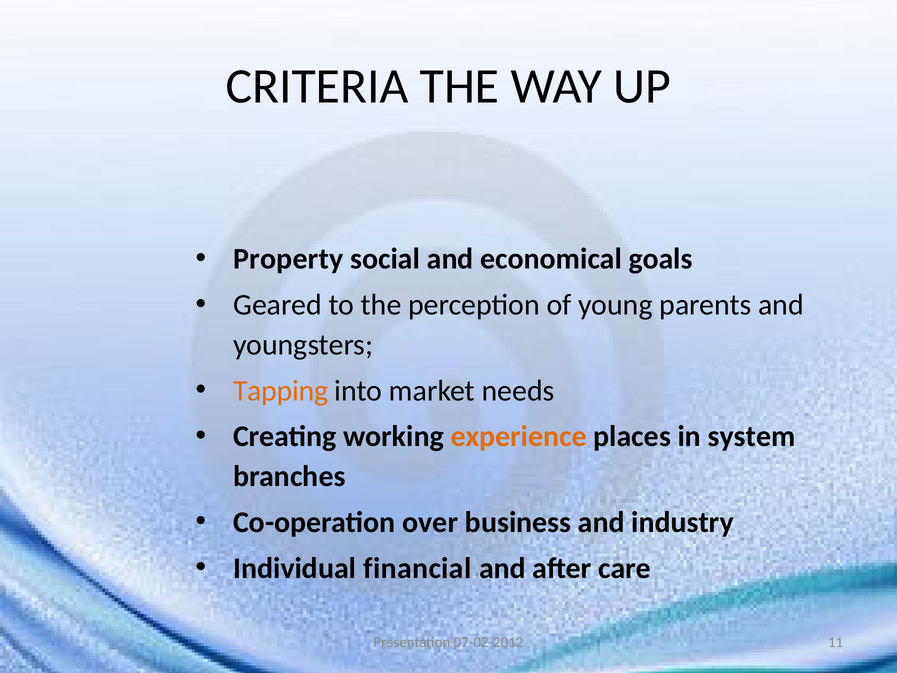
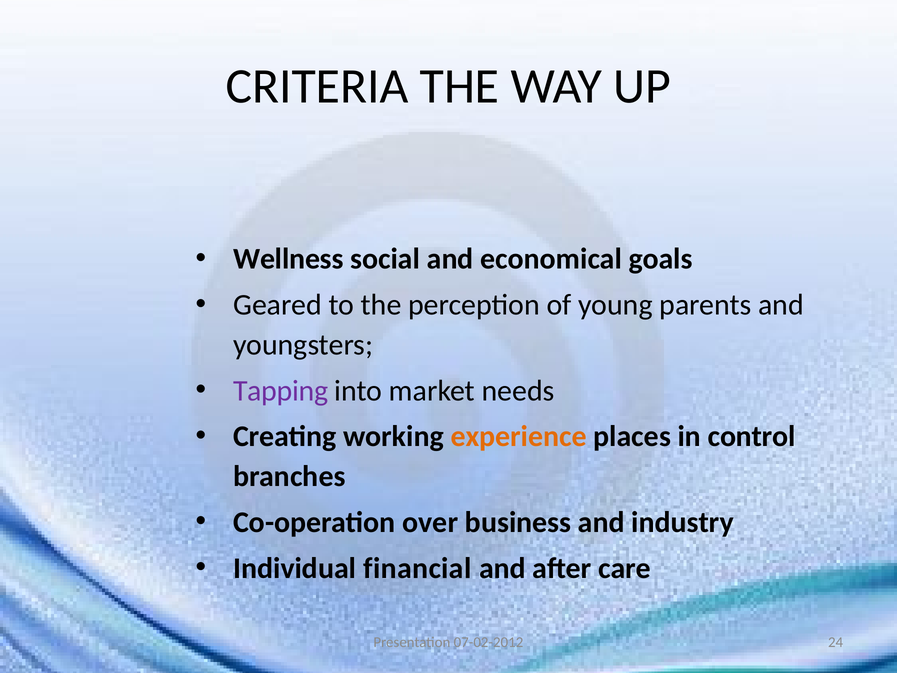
Property: Property -> Wellness
Tapping colour: orange -> purple
system: system -> control
11: 11 -> 24
